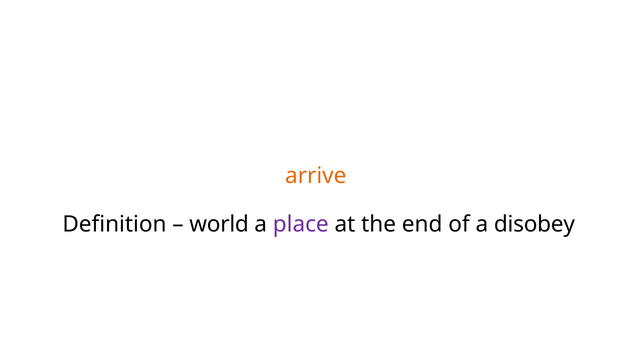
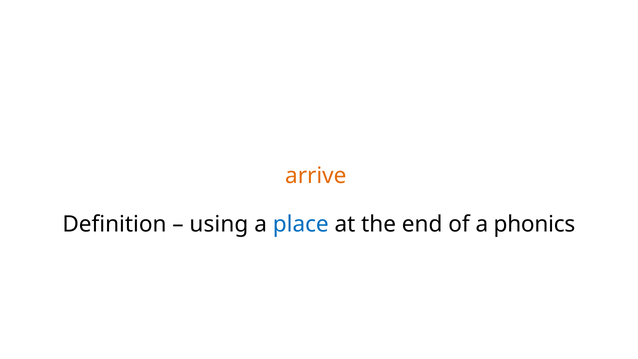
world: world -> using
place colour: purple -> blue
disobey: disobey -> phonics
